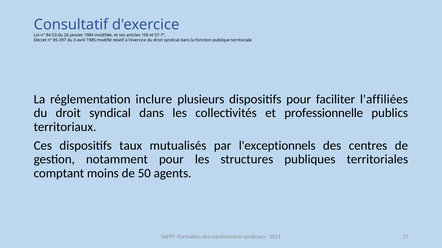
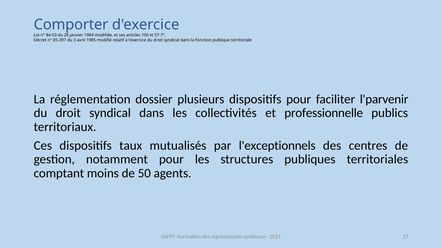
Consultatif: Consultatif -> Comporter
inclure: inclure -> dossier
l'affiliées: l'affiliées -> l'parvenir
